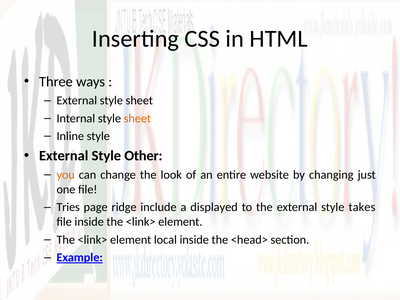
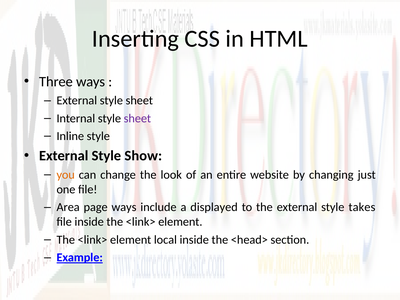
sheet at (137, 118) colour: orange -> purple
Other: Other -> Show
Tries: Tries -> Area
page ridge: ridge -> ways
